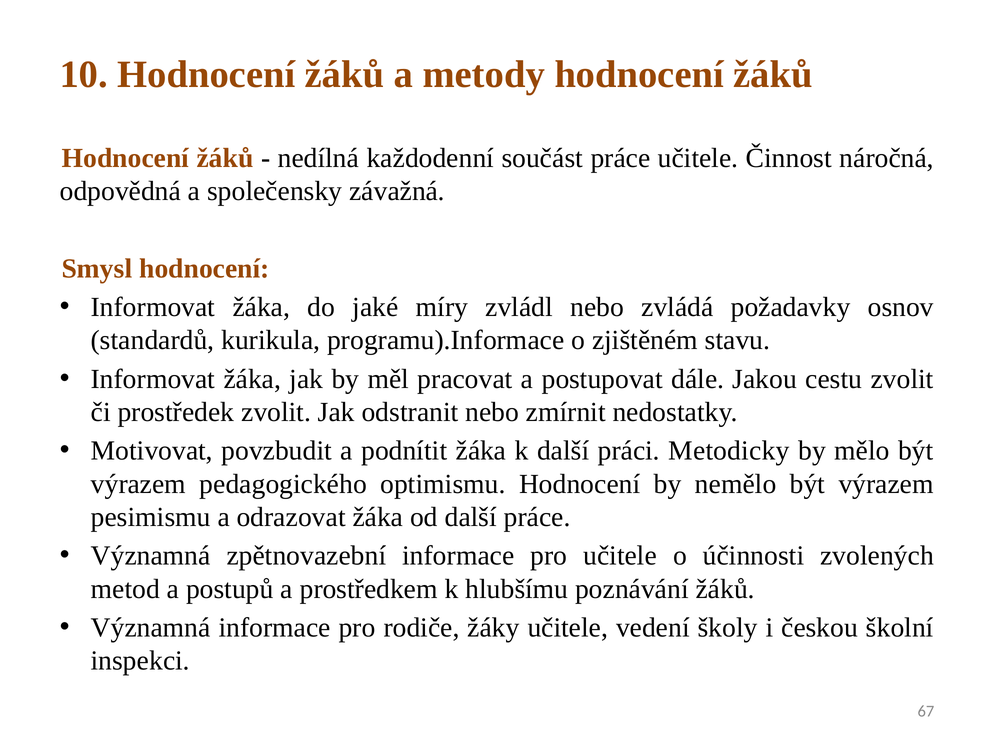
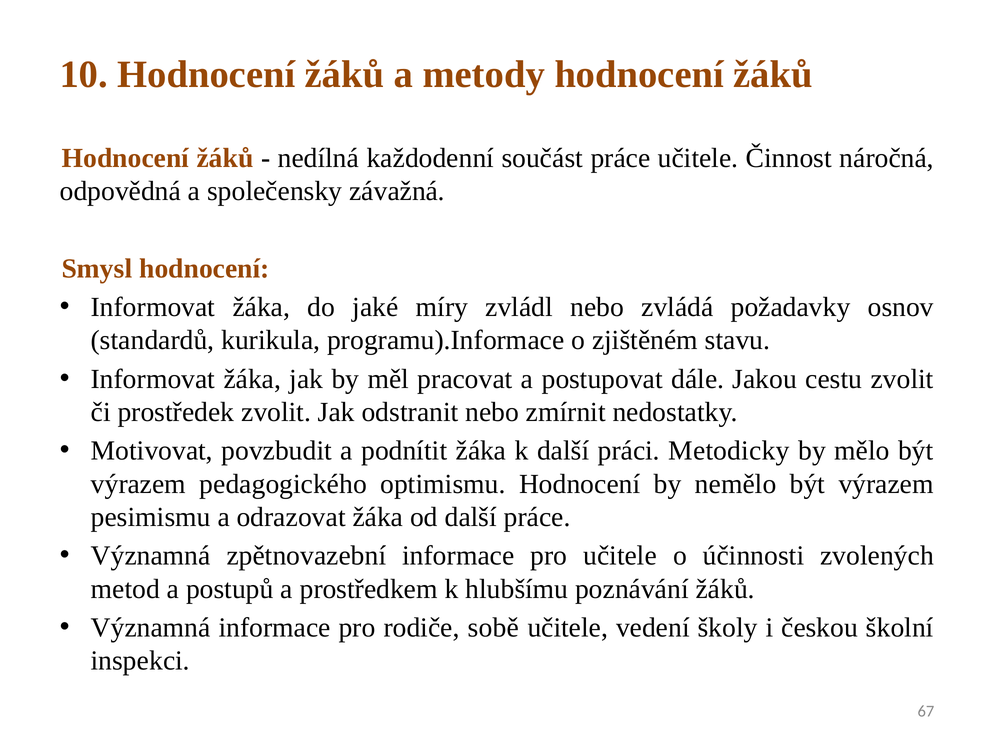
žáky: žáky -> sobě
